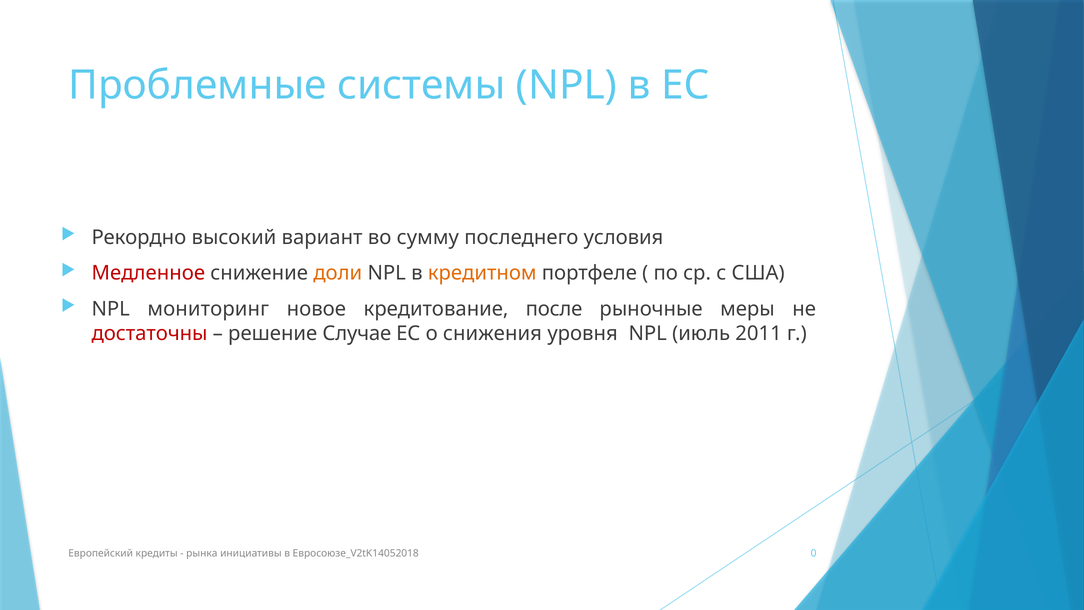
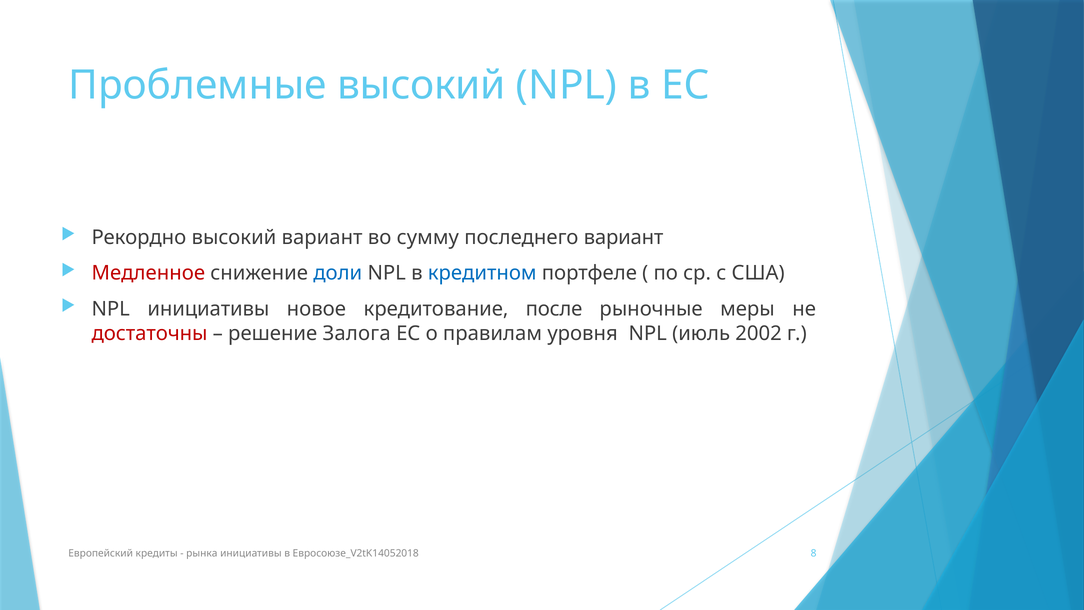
Проблемные системы: системы -> высокий
последнего условия: условия -> вариант
доли colour: orange -> blue
кредитном colour: orange -> blue
NPL мониторинг: мониторинг -> инициативы
Случае: Случае -> Залога
снижения: снижения -> правилам
2011: 2011 -> 2002
0: 0 -> 8
